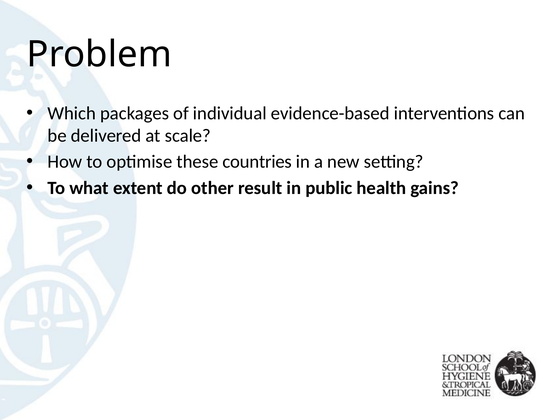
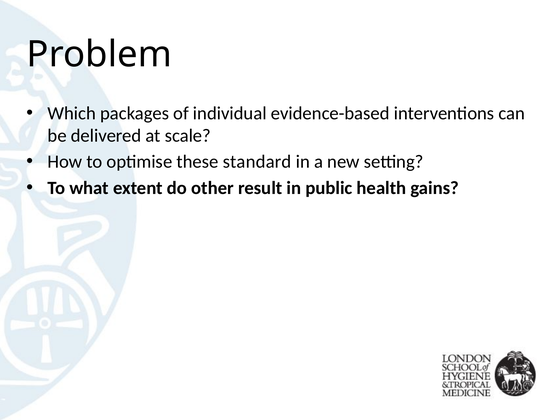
countries: countries -> standard
